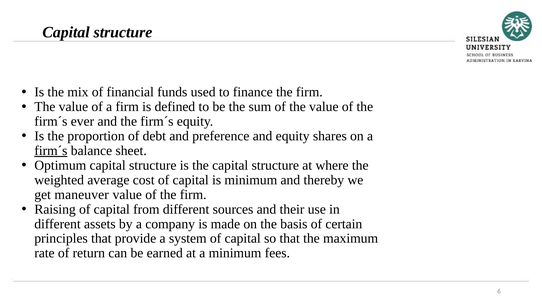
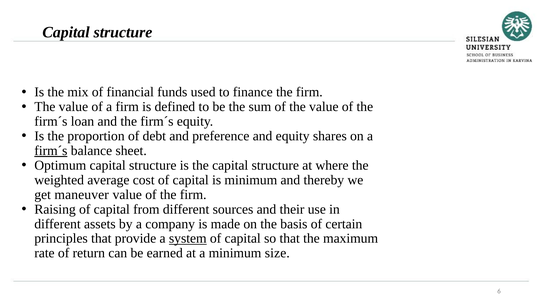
ever: ever -> loan
system underline: none -> present
fees: fees -> size
